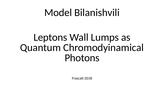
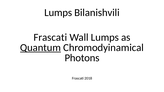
Model at (58, 13): Model -> Lumps
Leptons at (50, 37): Leptons -> Frascati
Quantum underline: none -> present
